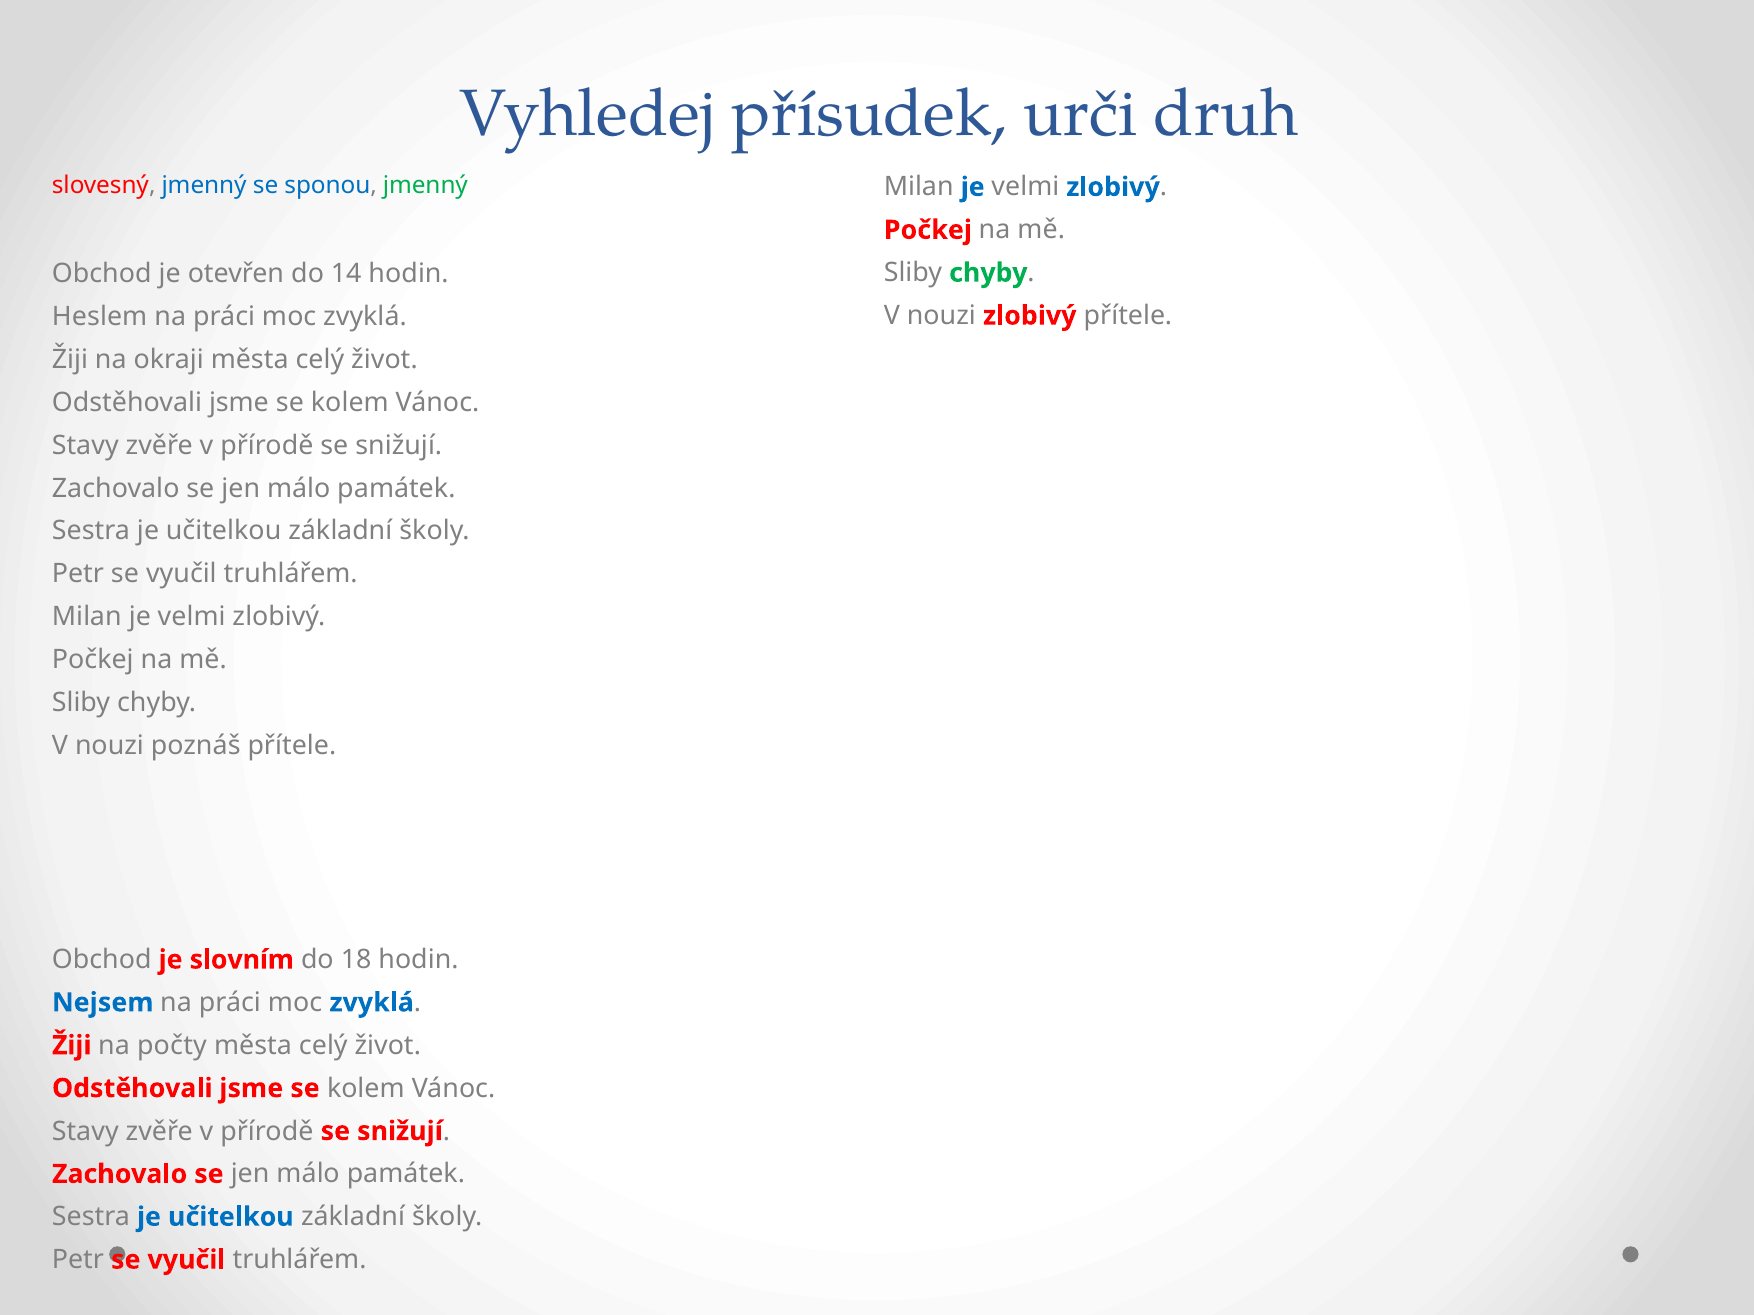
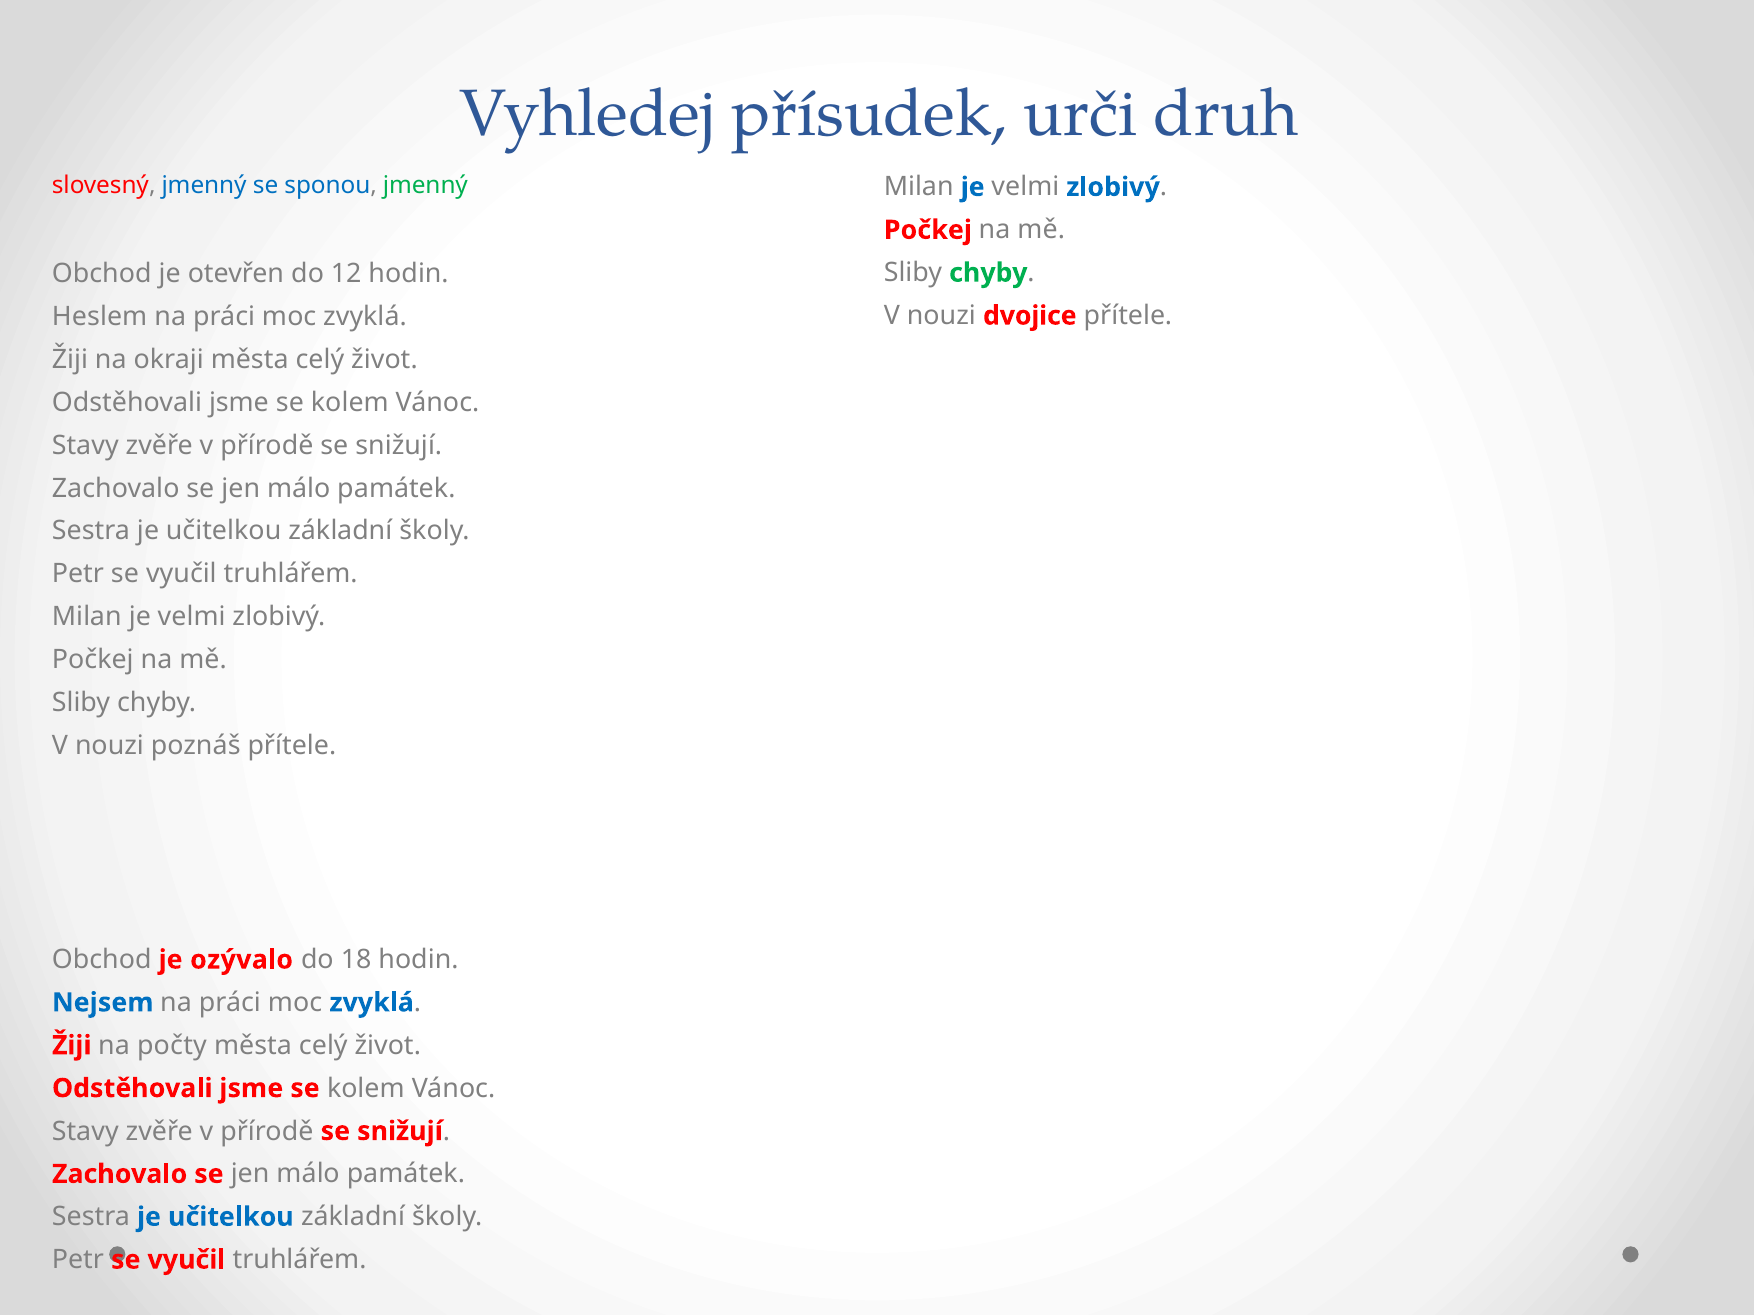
14: 14 -> 12
nouzi zlobivý: zlobivý -> dvojice
slovním: slovním -> ozývalo
